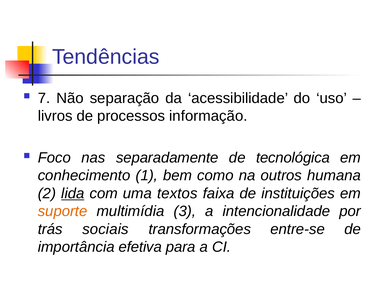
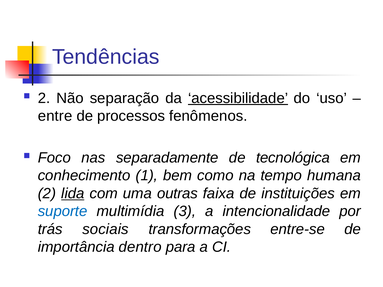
7 at (44, 98): 7 -> 2
acessibilidade underline: none -> present
livros: livros -> entre
informação: informação -> fenômenos
outros: outros -> tempo
textos: textos -> outras
suporte colour: orange -> blue
efetiva: efetiva -> dentro
